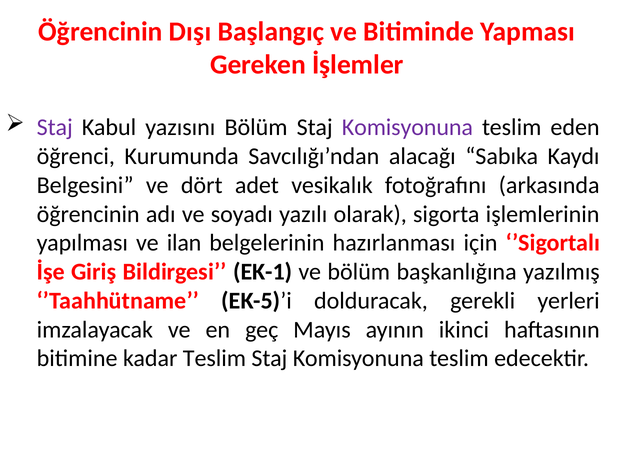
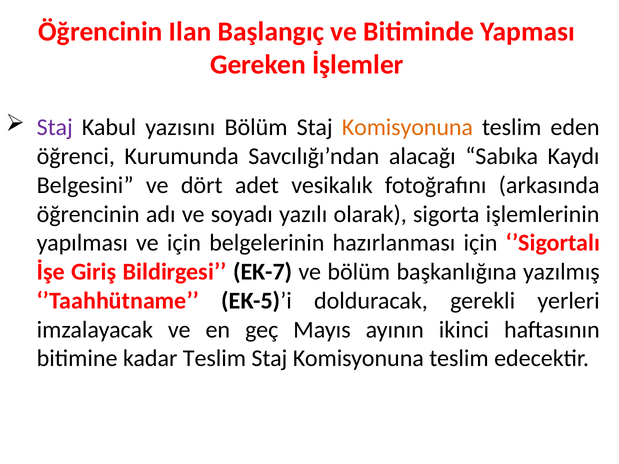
Dışı: Dışı -> Ilan
Komisyonuna at (407, 127) colour: purple -> orange
ve ilan: ilan -> için
EK-1: EK-1 -> EK-7
